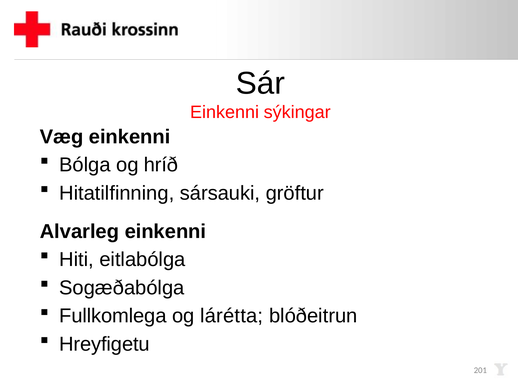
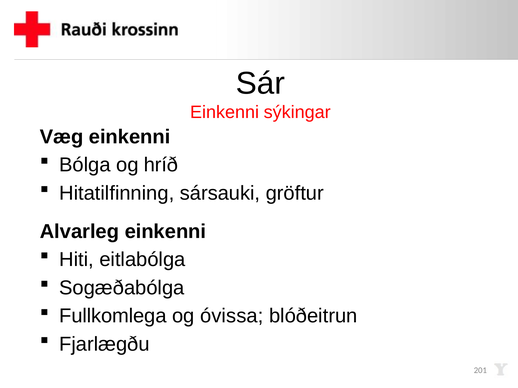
lárétta: lárétta -> óvissa
Hreyfigetu: Hreyfigetu -> Fjarlægðu
